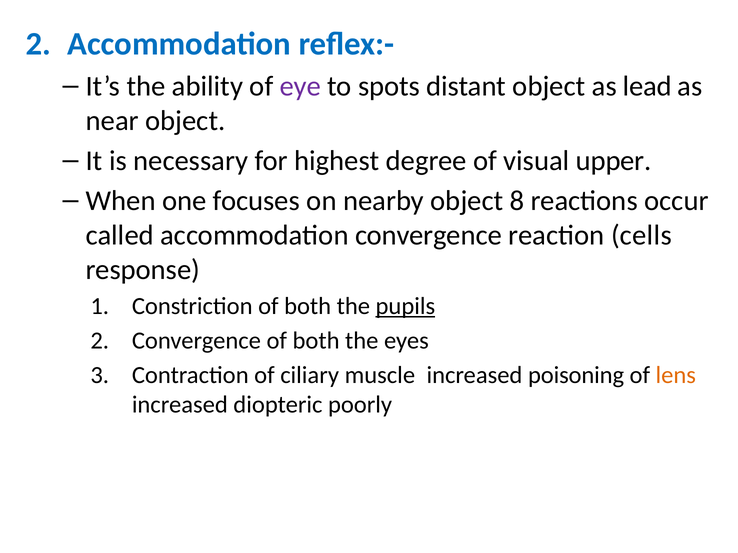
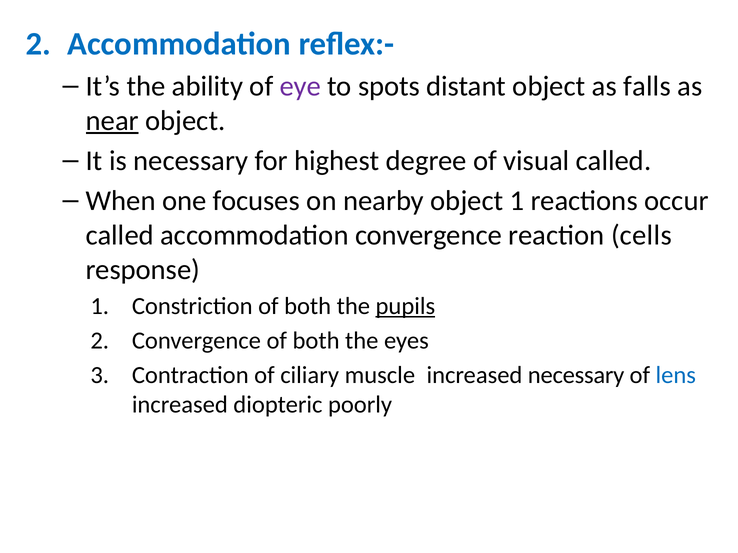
lead: lead -> falls
near underline: none -> present
visual upper: upper -> called
object 8: 8 -> 1
increased poisoning: poisoning -> necessary
lens colour: orange -> blue
